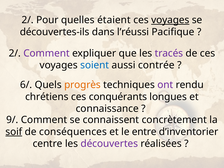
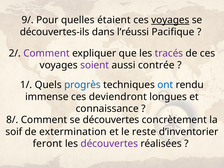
2/ at (28, 20): 2/ -> 9/
soient colour: blue -> purple
6/: 6/ -> 1/
progrès colour: orange -> blue
ont colour: purple -> blue
chrétiens: chrétiens -> immense
conquérants: conquérants -> deviendront
9/: 9/ -> 8/
se connaissent: connaissent -> découvertes
soif underline: present -> none
conséquences: conséquences -> extermination
entre: entre -> reste
centre: centre -> feront
